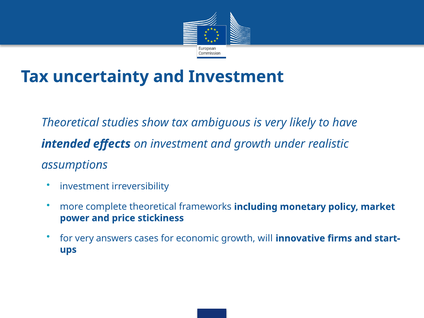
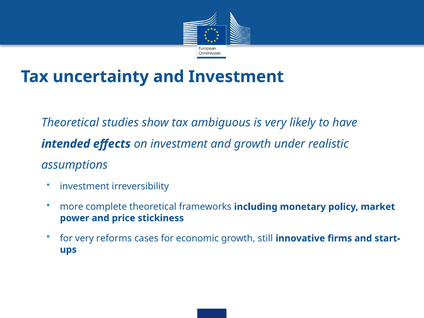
answers: answers -> reforms
will: will -> still
